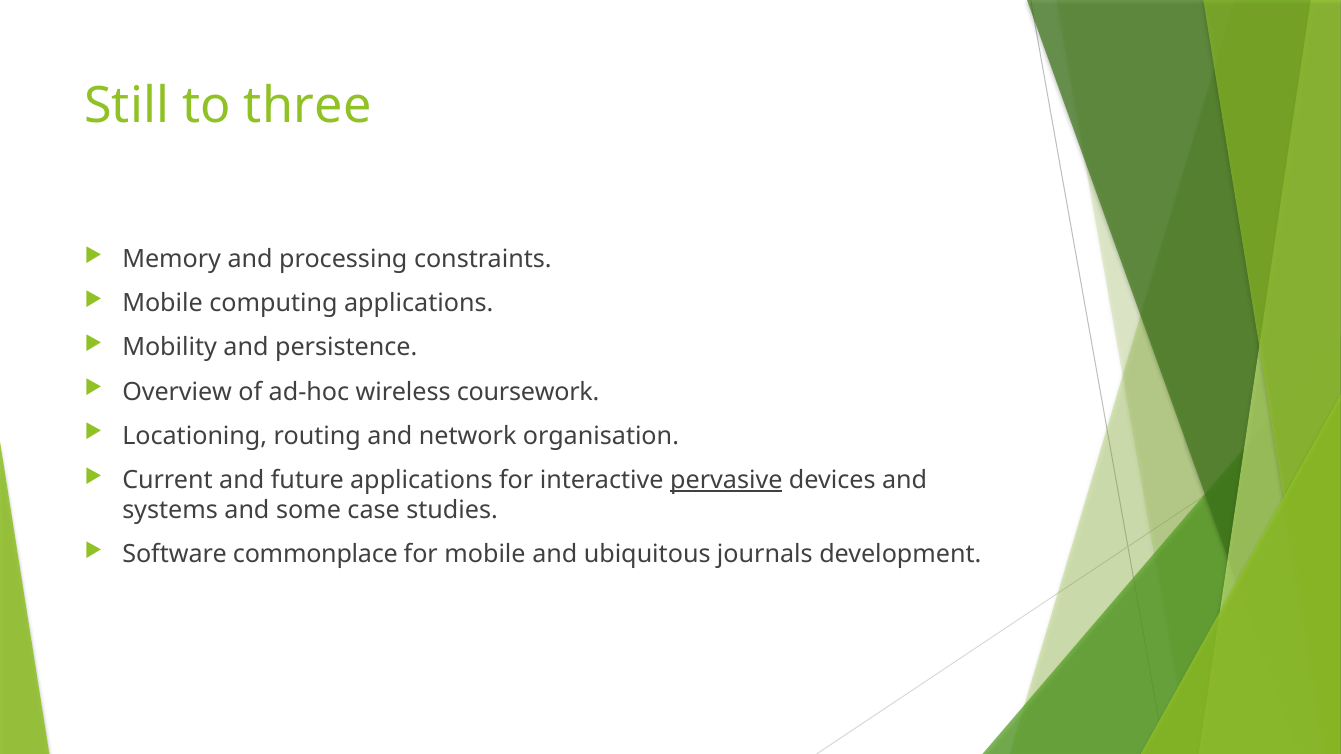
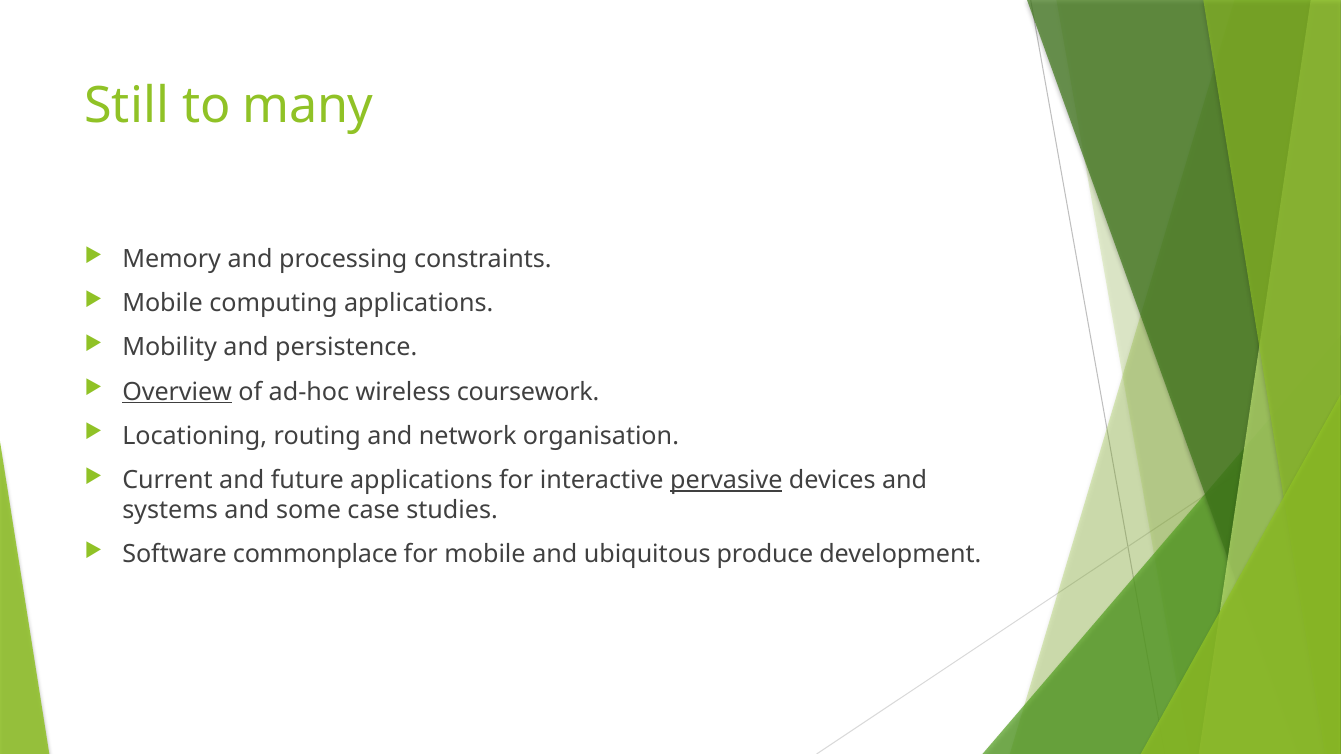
three: three -> many
Overview underline: none -> present
journals: journals -> produce
